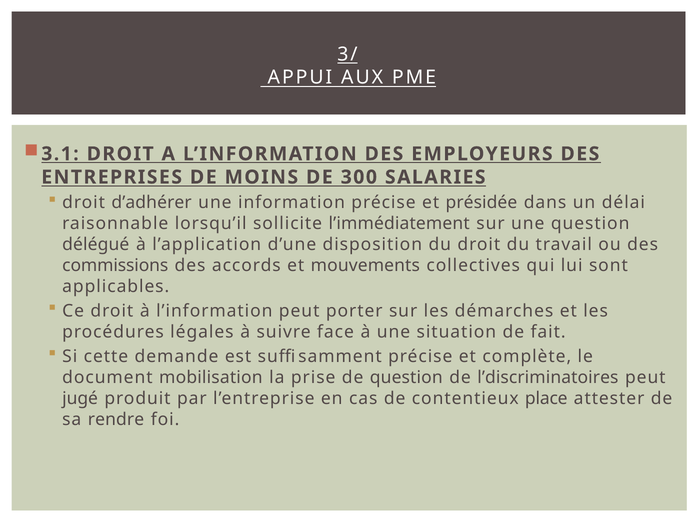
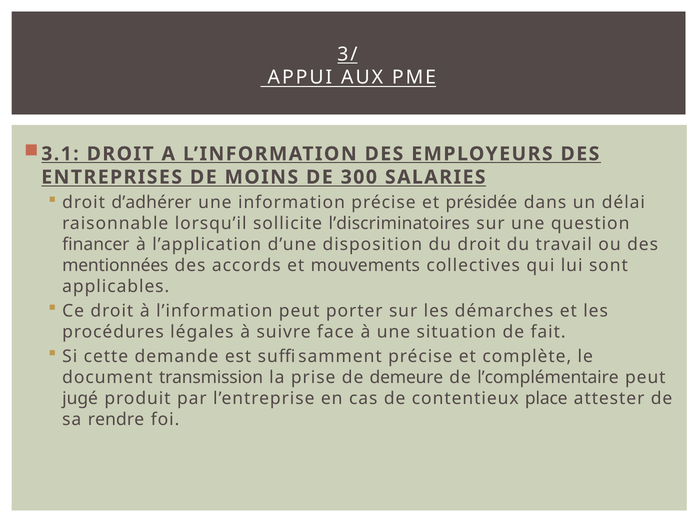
l’immédiatement: l’immédiatement -> l’discriminatoires
délégué: délégué -> financer
commissions: commissions -> mentionnées
mobilisation: mobilisation -> transmission
de question: question -> demeure
l’discriminatoires: l’discriminatoires -> l’complémentaire
